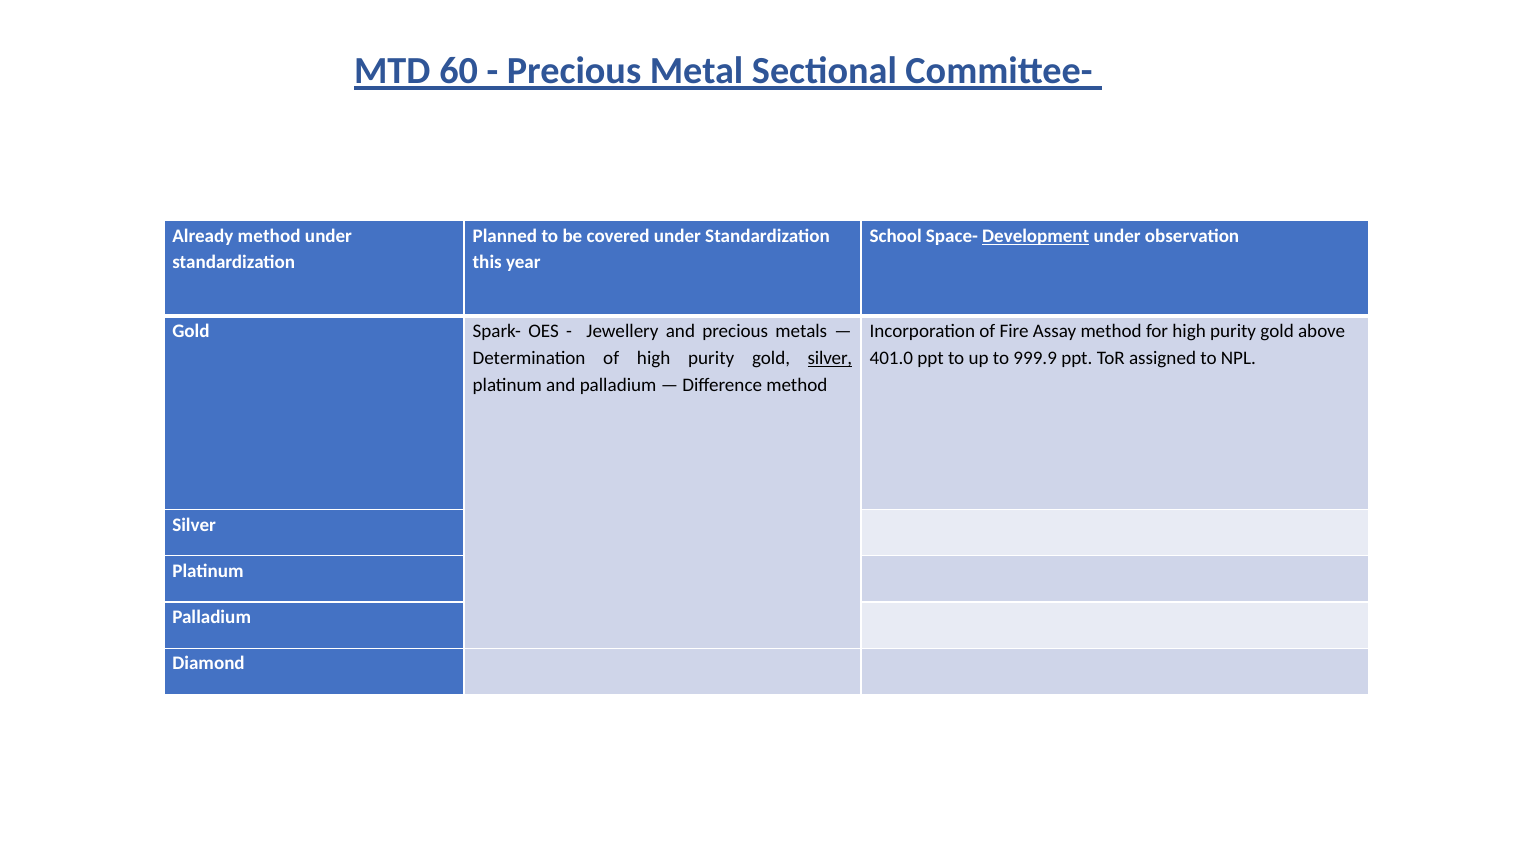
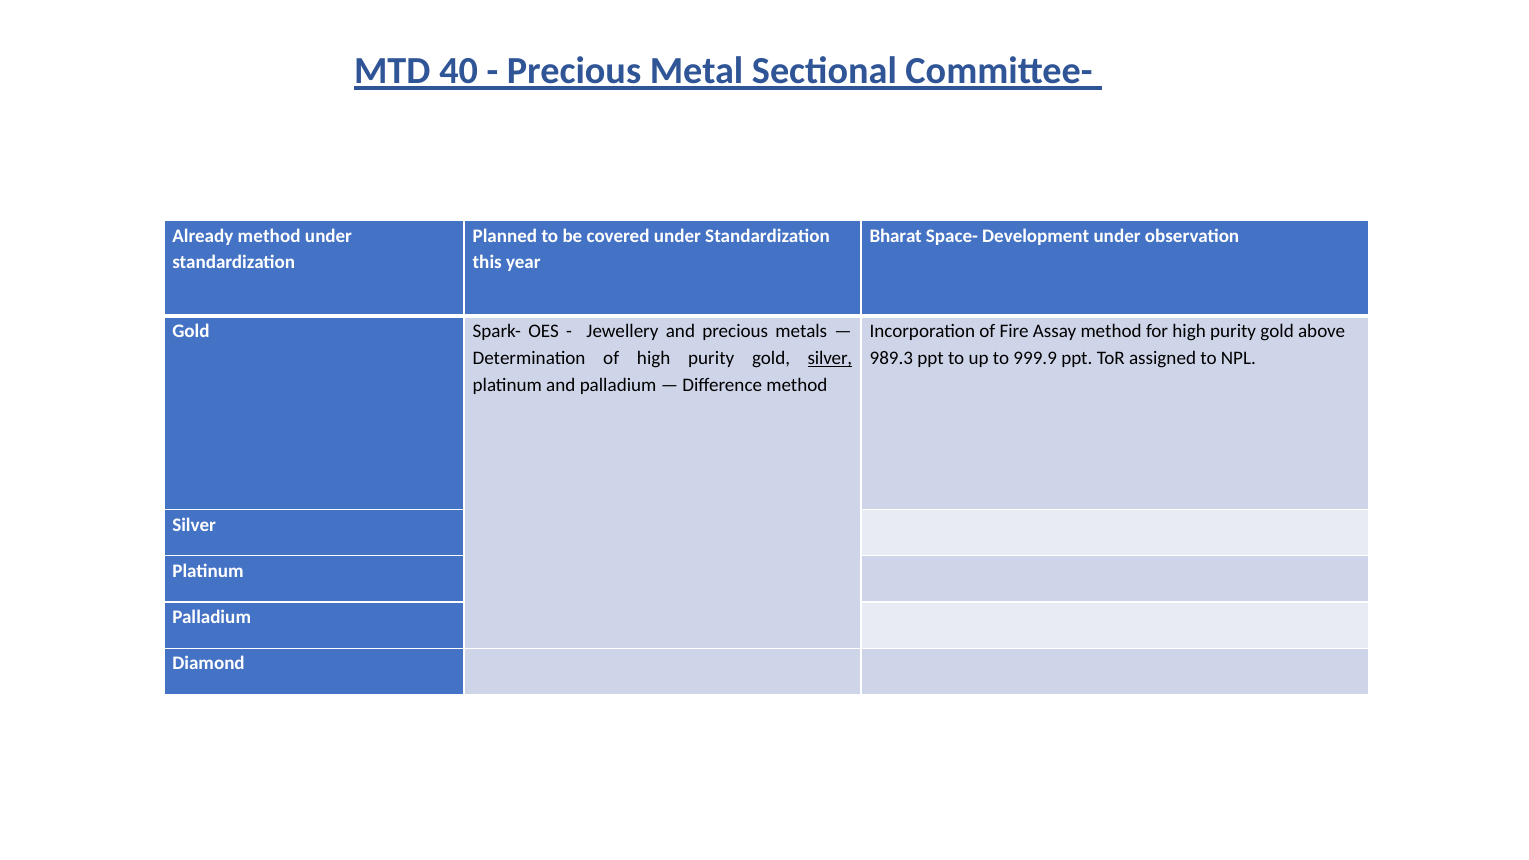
60: 60 -> 40
School: School -> Bharat
Development underline: present -> none
401.0: 401.0 -> 989.3
